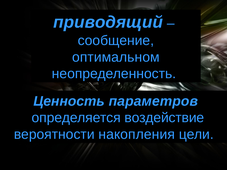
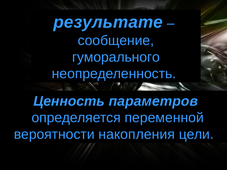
приводящий: приводящий -> результате
оптимальном: оптимальном -> гуморального
воздействие: воздействие -> переменной
